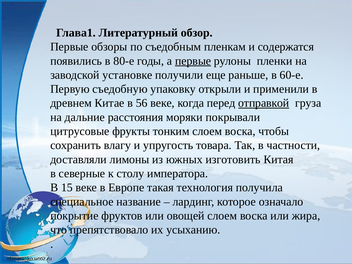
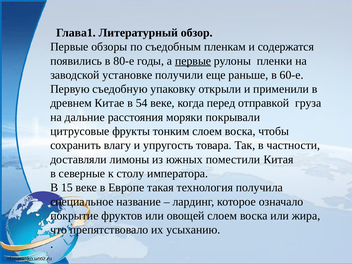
56: 56 -> 54
отправкой underline: present -> none
изготовить: изготовить -> поместили
